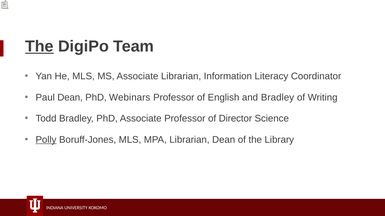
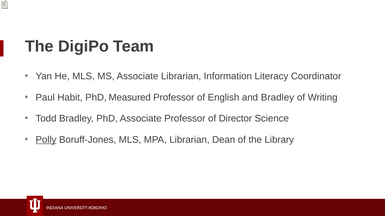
The at (39, 47) underline: present -> none
Paul Dean: Dean -> Habit
Webinars: Webinars -> Measured
